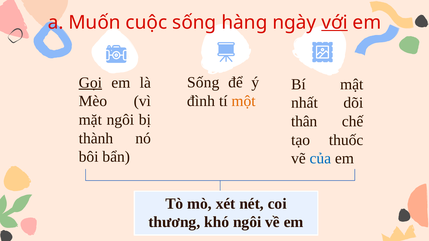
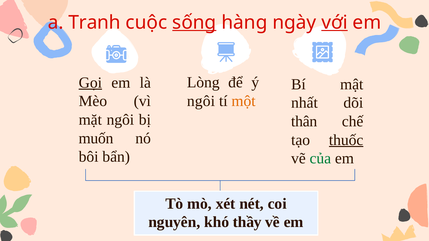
Muốn: Muốn -> Tranh
sống at (194, 22) underline: none -> present
Sống at (203, 83): Sống -> Lòng
đình at (201, 101): đình -> ngôi
thành: thành -> muốn
thuốc underline: none -> present
của colour: blue -> green
thương: thương -> nguyên
khó ngôi: ngôi -> thầy
